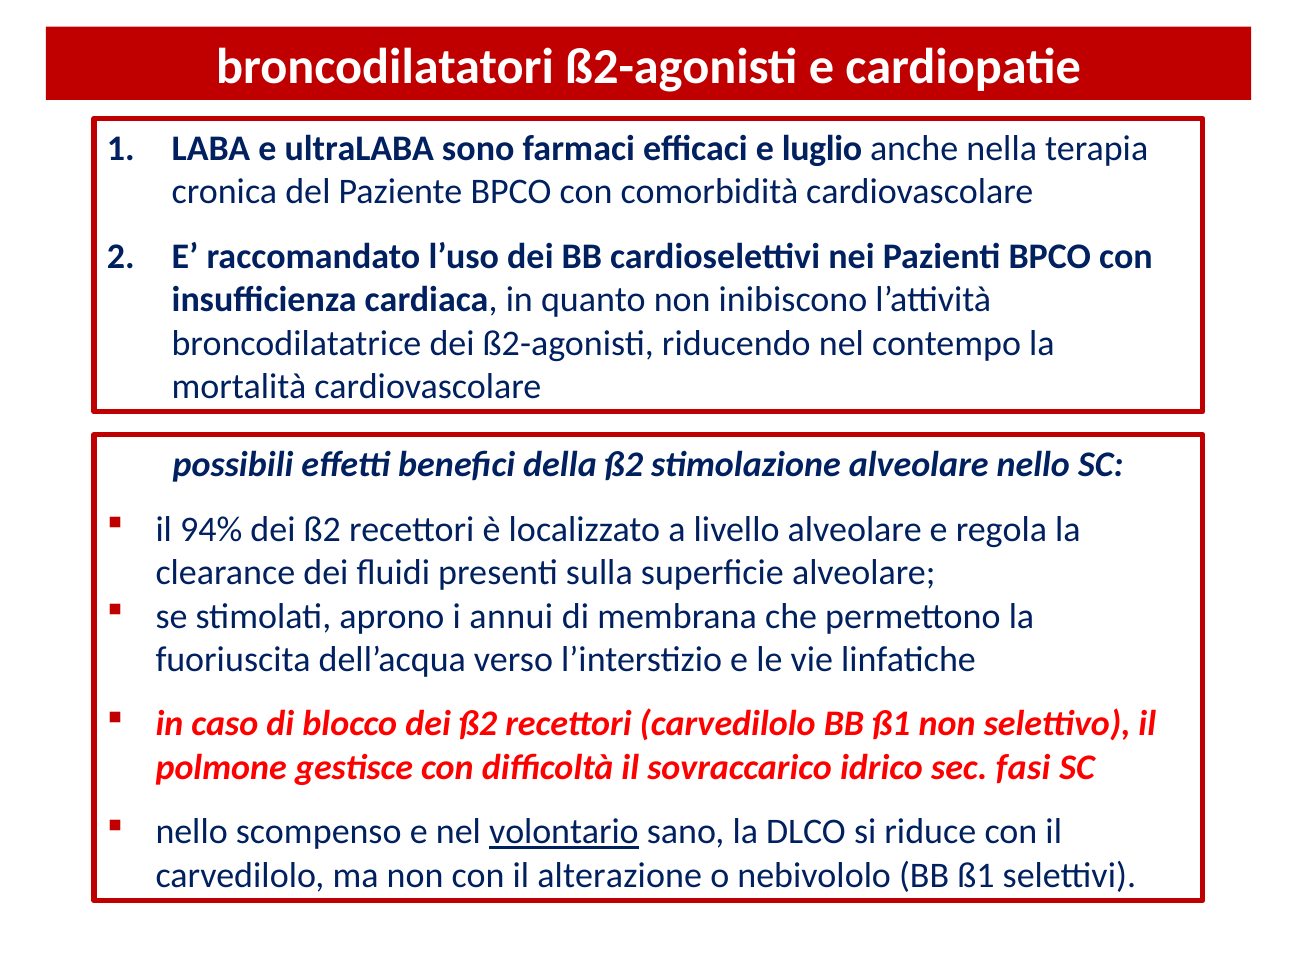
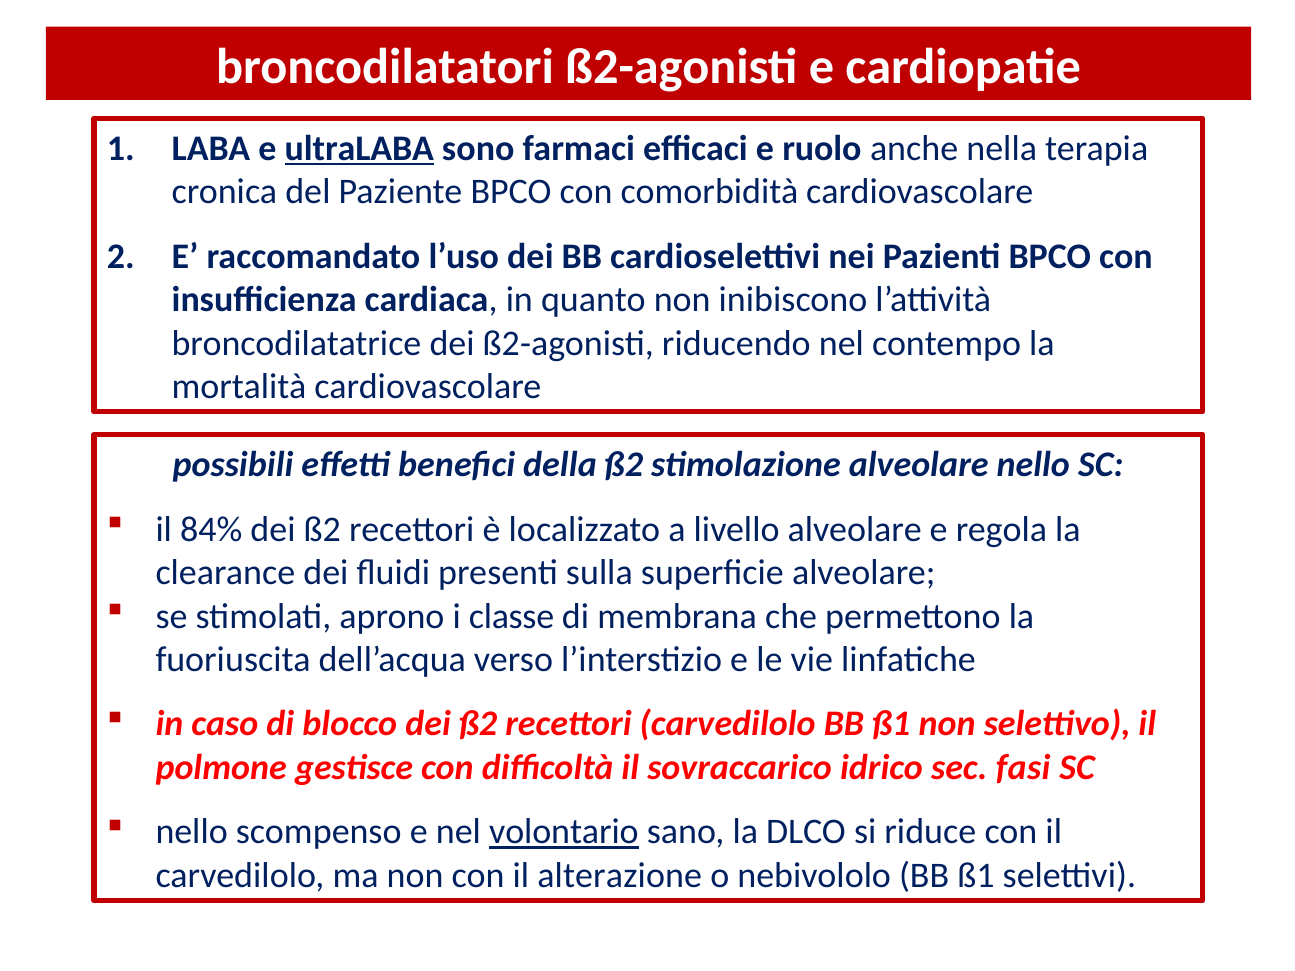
ultraLABA underline: none -> present
luglio: luglio -> ruolo
94%: 94% -> 84%
annui: annui -> classe
